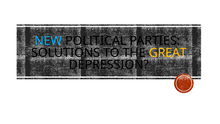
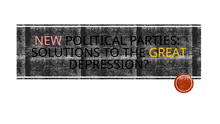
NEW colour: light blue -> pink
